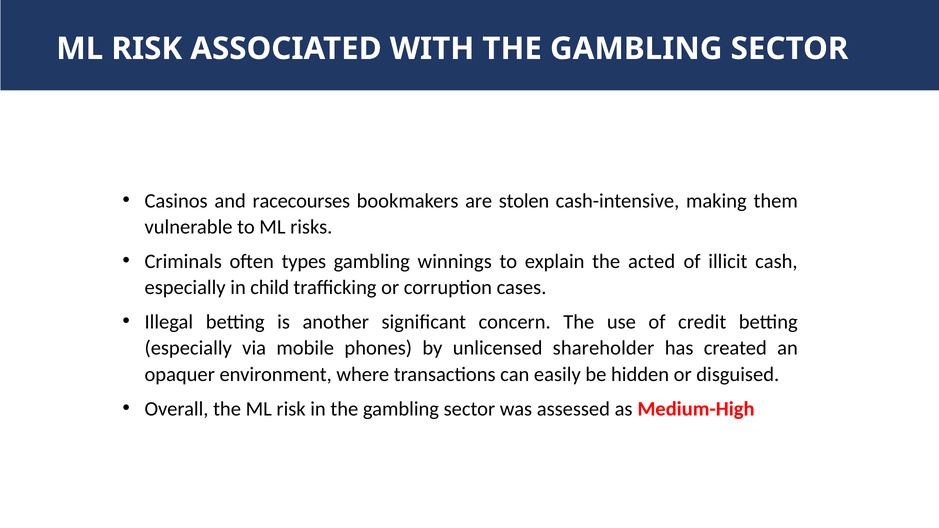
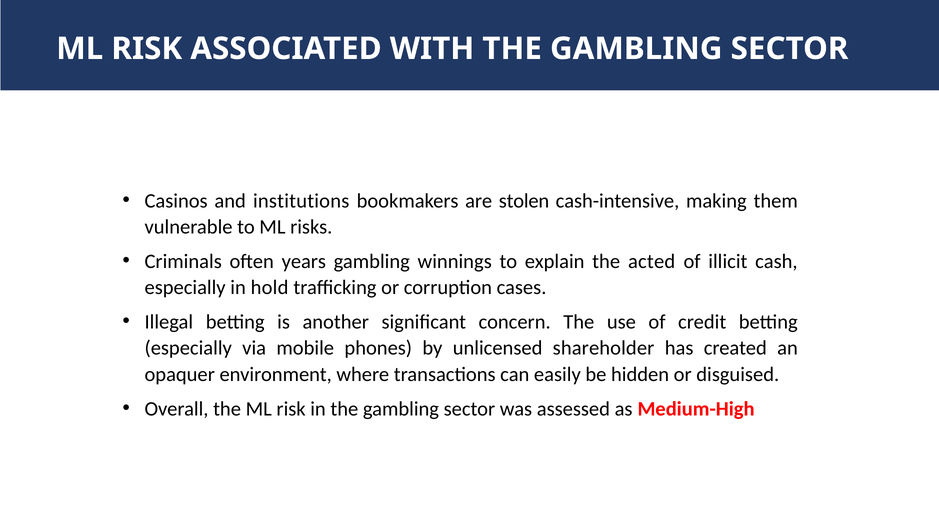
racecourses: racecourses -> institutions
types: types -> years
child: child -> hold
